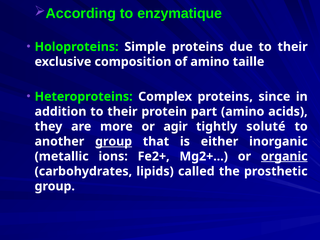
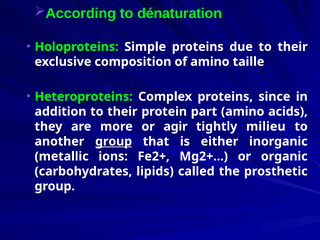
enzymatique: enzymatique -> dénaturation
soluté: soluté -> milieu
organic underline: present -> none
